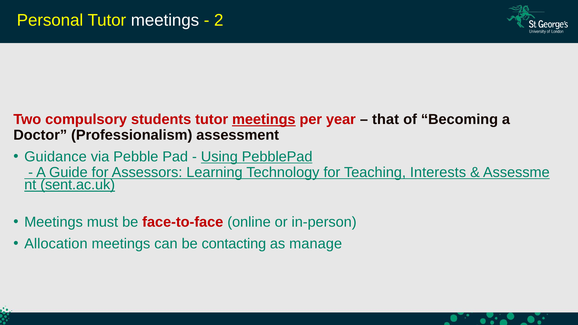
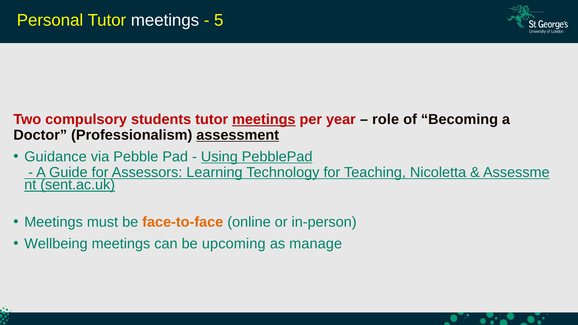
2: 2 -> 5
that: that -> role
assessment underline: none -> present
Interests: Interests -> Nicoletta
face-to-face colour: red -> orange
Allocation: Allocation -> Wellbeing
contacting: contacting -> upcoming
